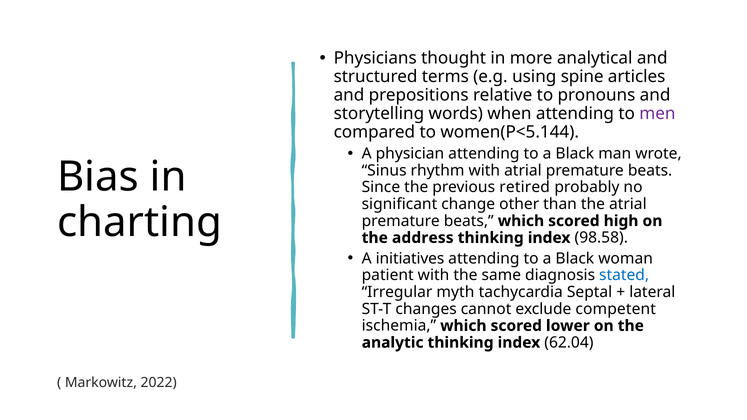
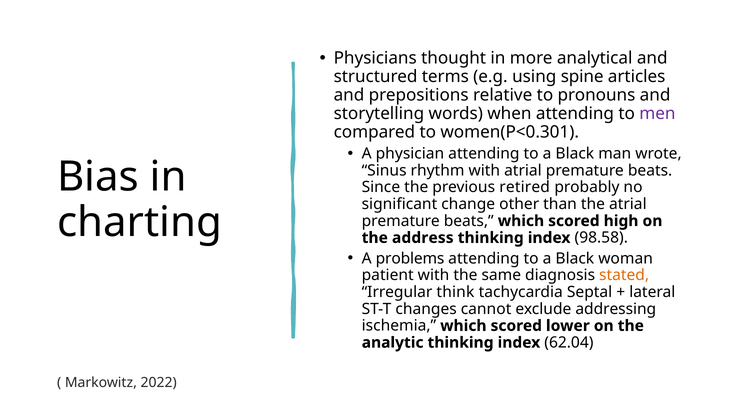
women(P<5.144: women(P<5.144 -> women(P<0.301
initiatives: initiatives -> problems
stated colour: blue -> orange
myth: myth -> think
competent: competent -> addressing
